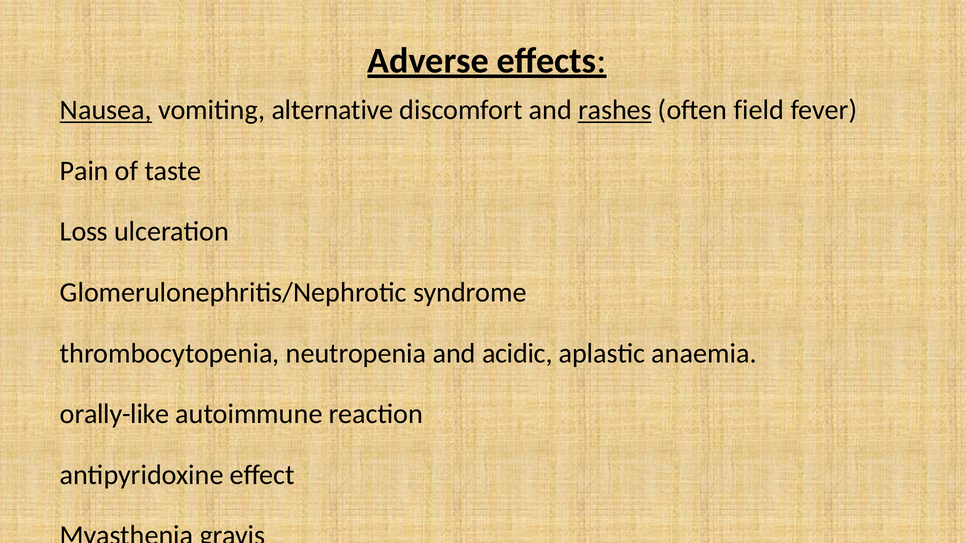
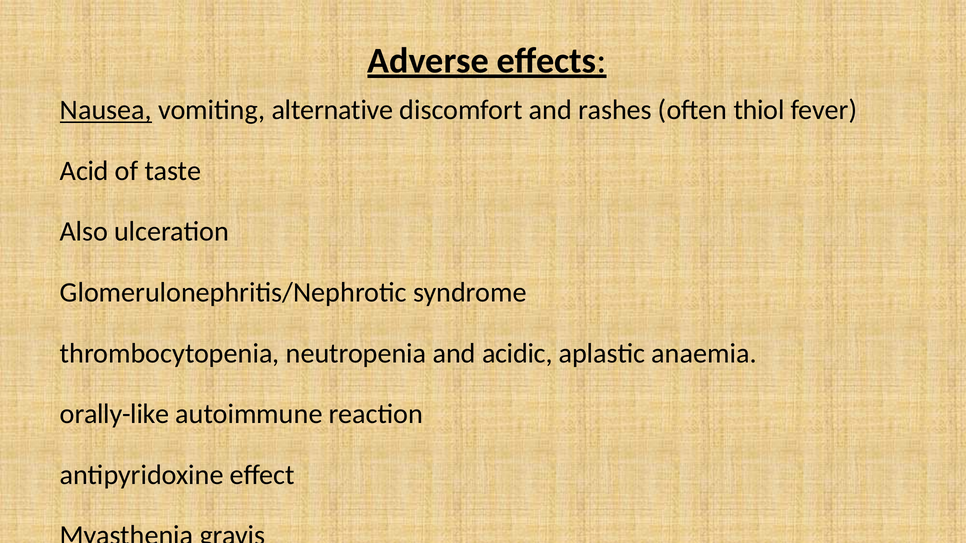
rashes underline: present -> none
field: field -> thiol
Pain: Pain -> Acid
Loss: Loss -> Also
